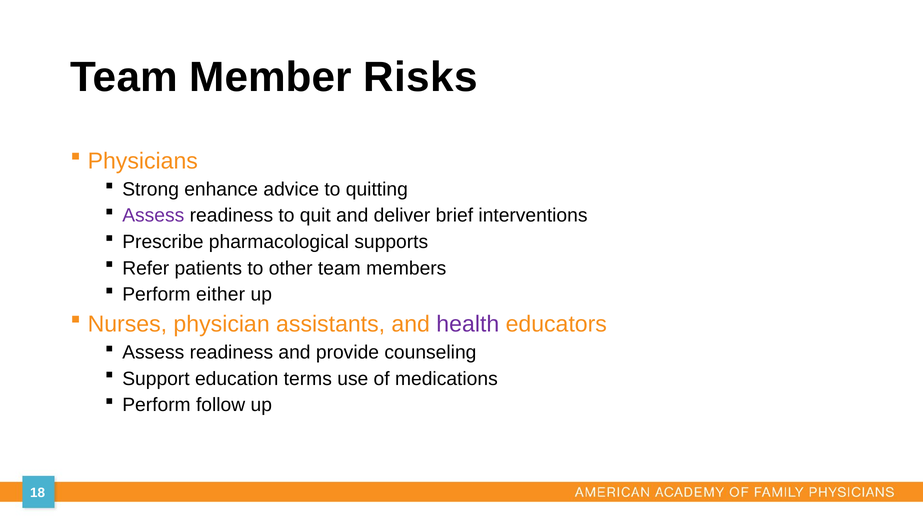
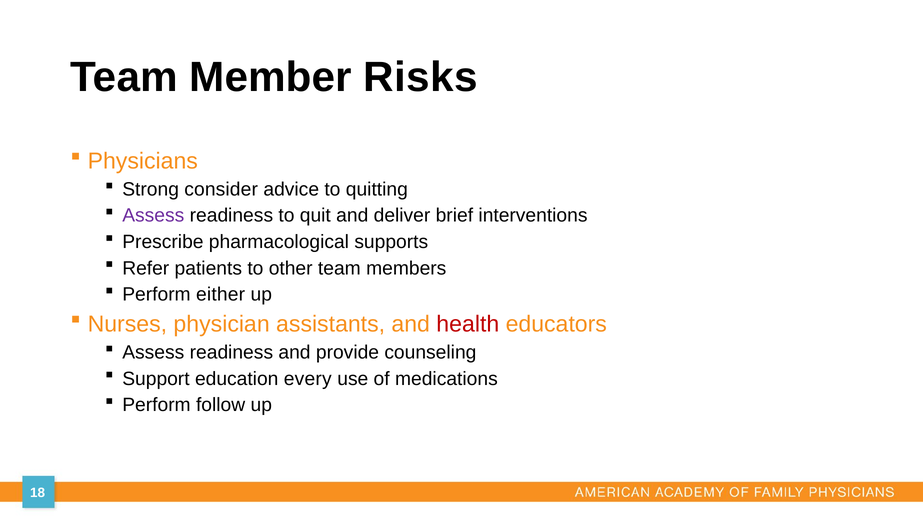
enhance: enhance -> consider
health colour: purple -> red
terms: terms -> every
